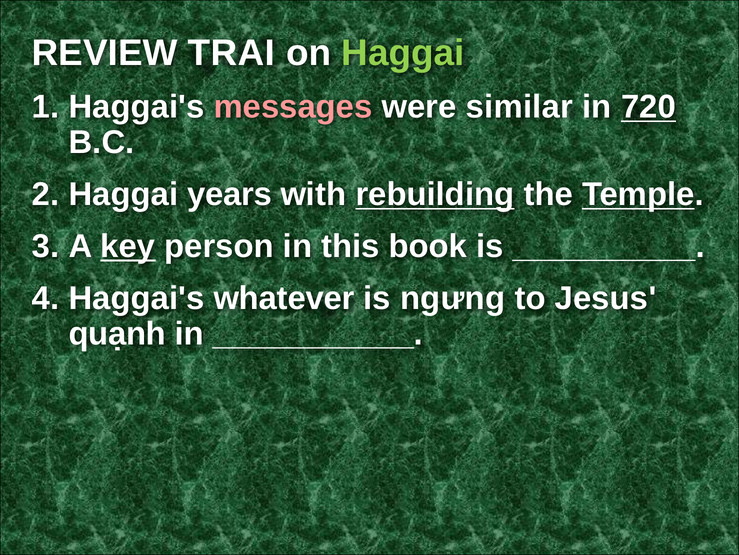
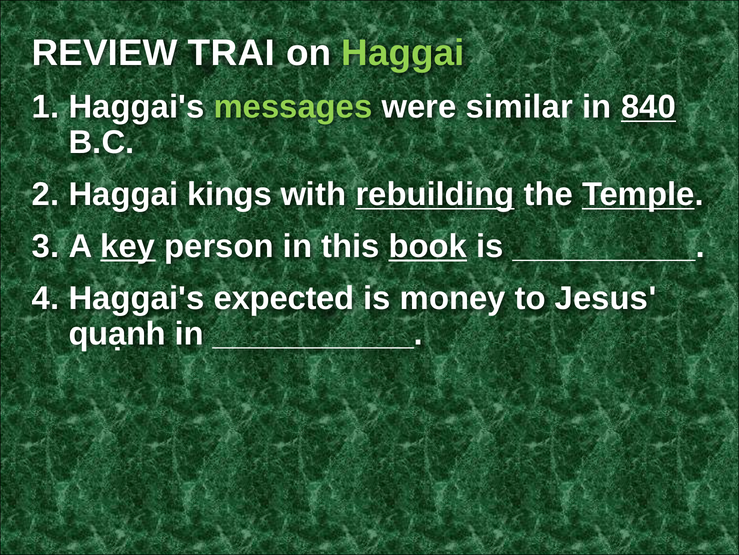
messages colour: pink -> light green
720: 720 -> 840
years: years -> kings
book underline: none -> present
whatever: whatever -> expected
ngưng: ngưng -> money
